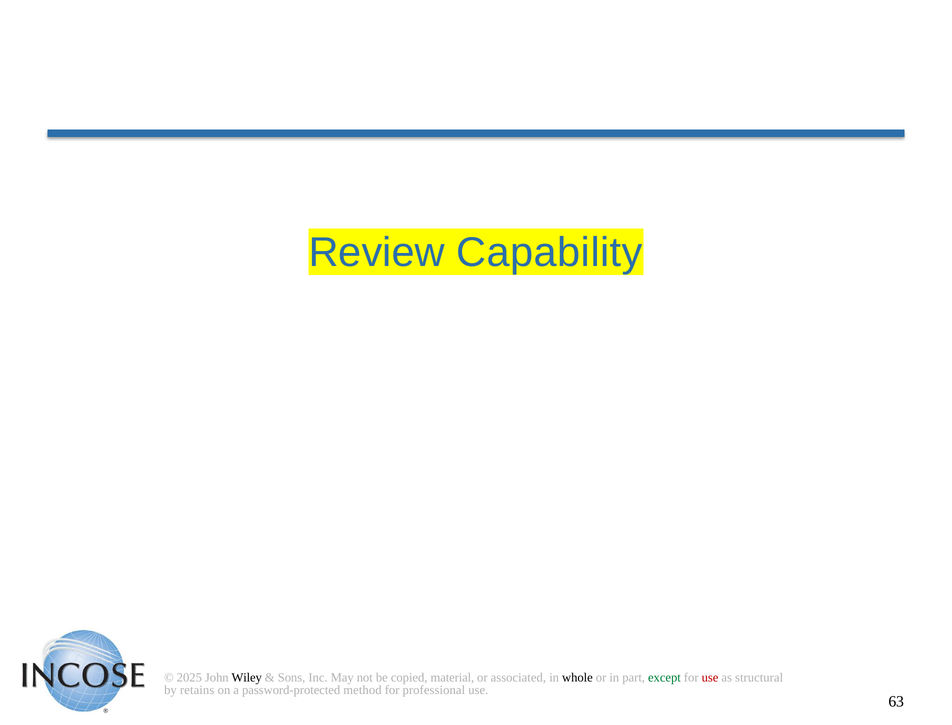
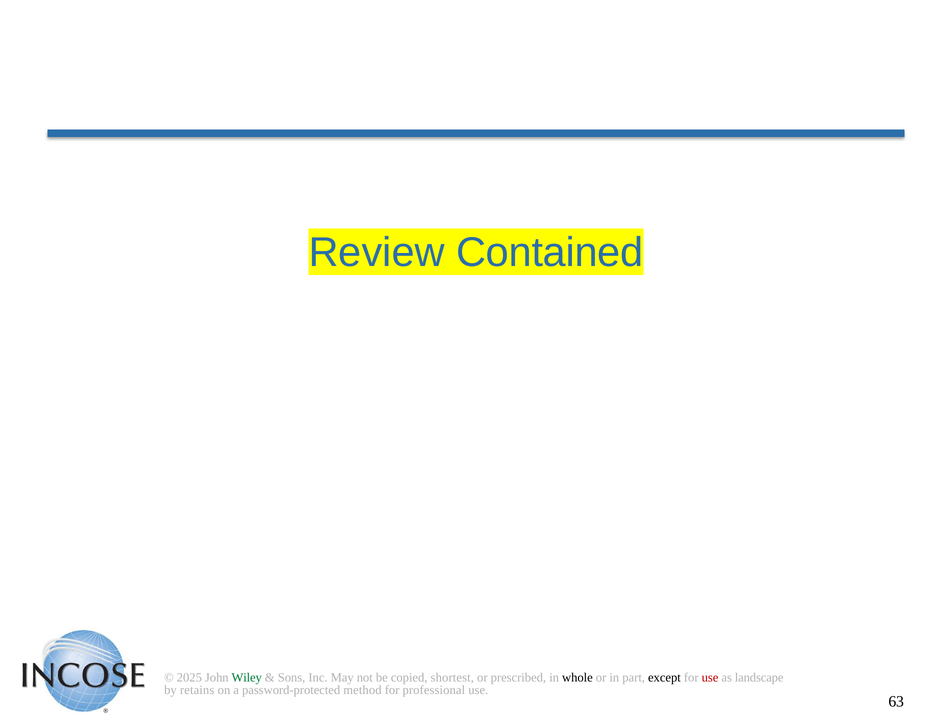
Capability: Capability -> Contained
Wiley colour: black -> green
material: material -> shortest
associated: associated -> prescribed
except colour: green -> black
structural: structural -> landscape
